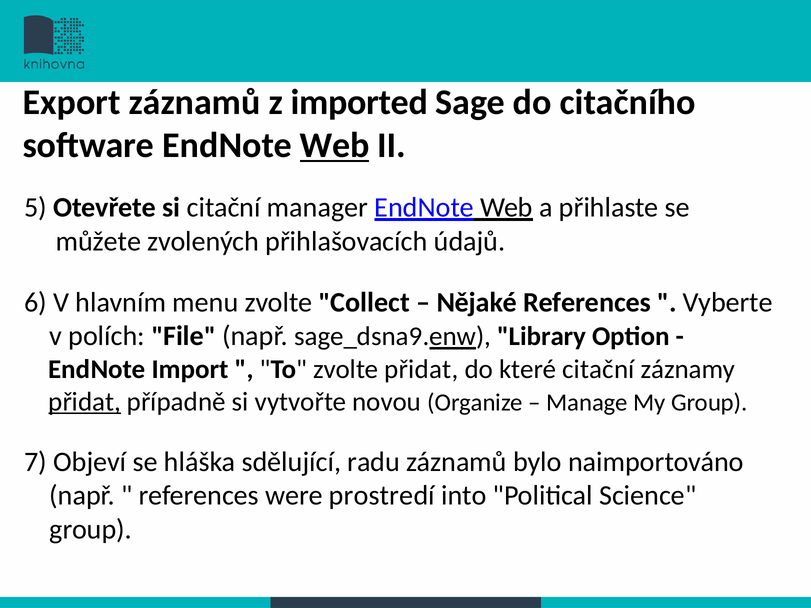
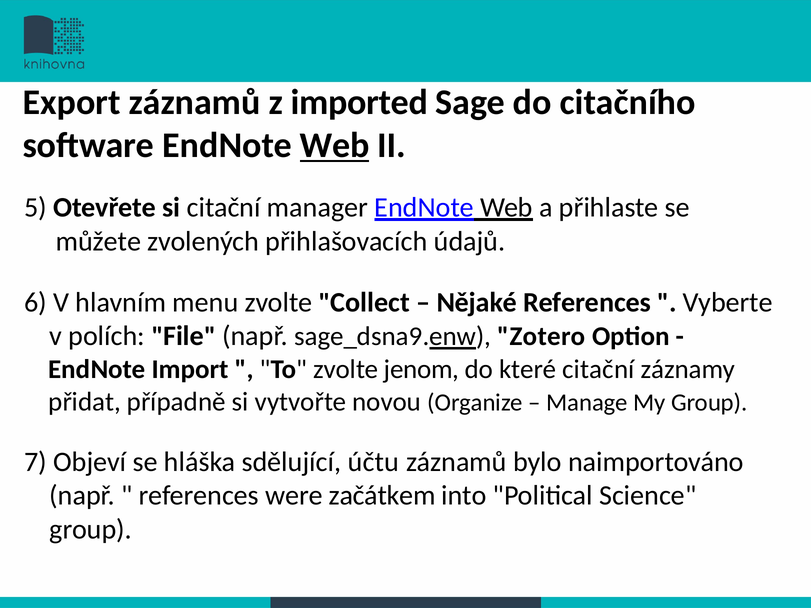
Library: Library -> Zotero
zvolte přidat: přidat -> jenom
přidat at (85, 402) underline: present -> none
radu: radu -> účtu
prostredí: prostredí -> začátkem
